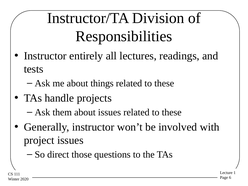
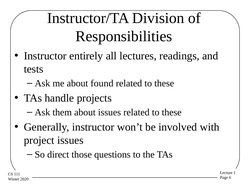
things: things -> found
